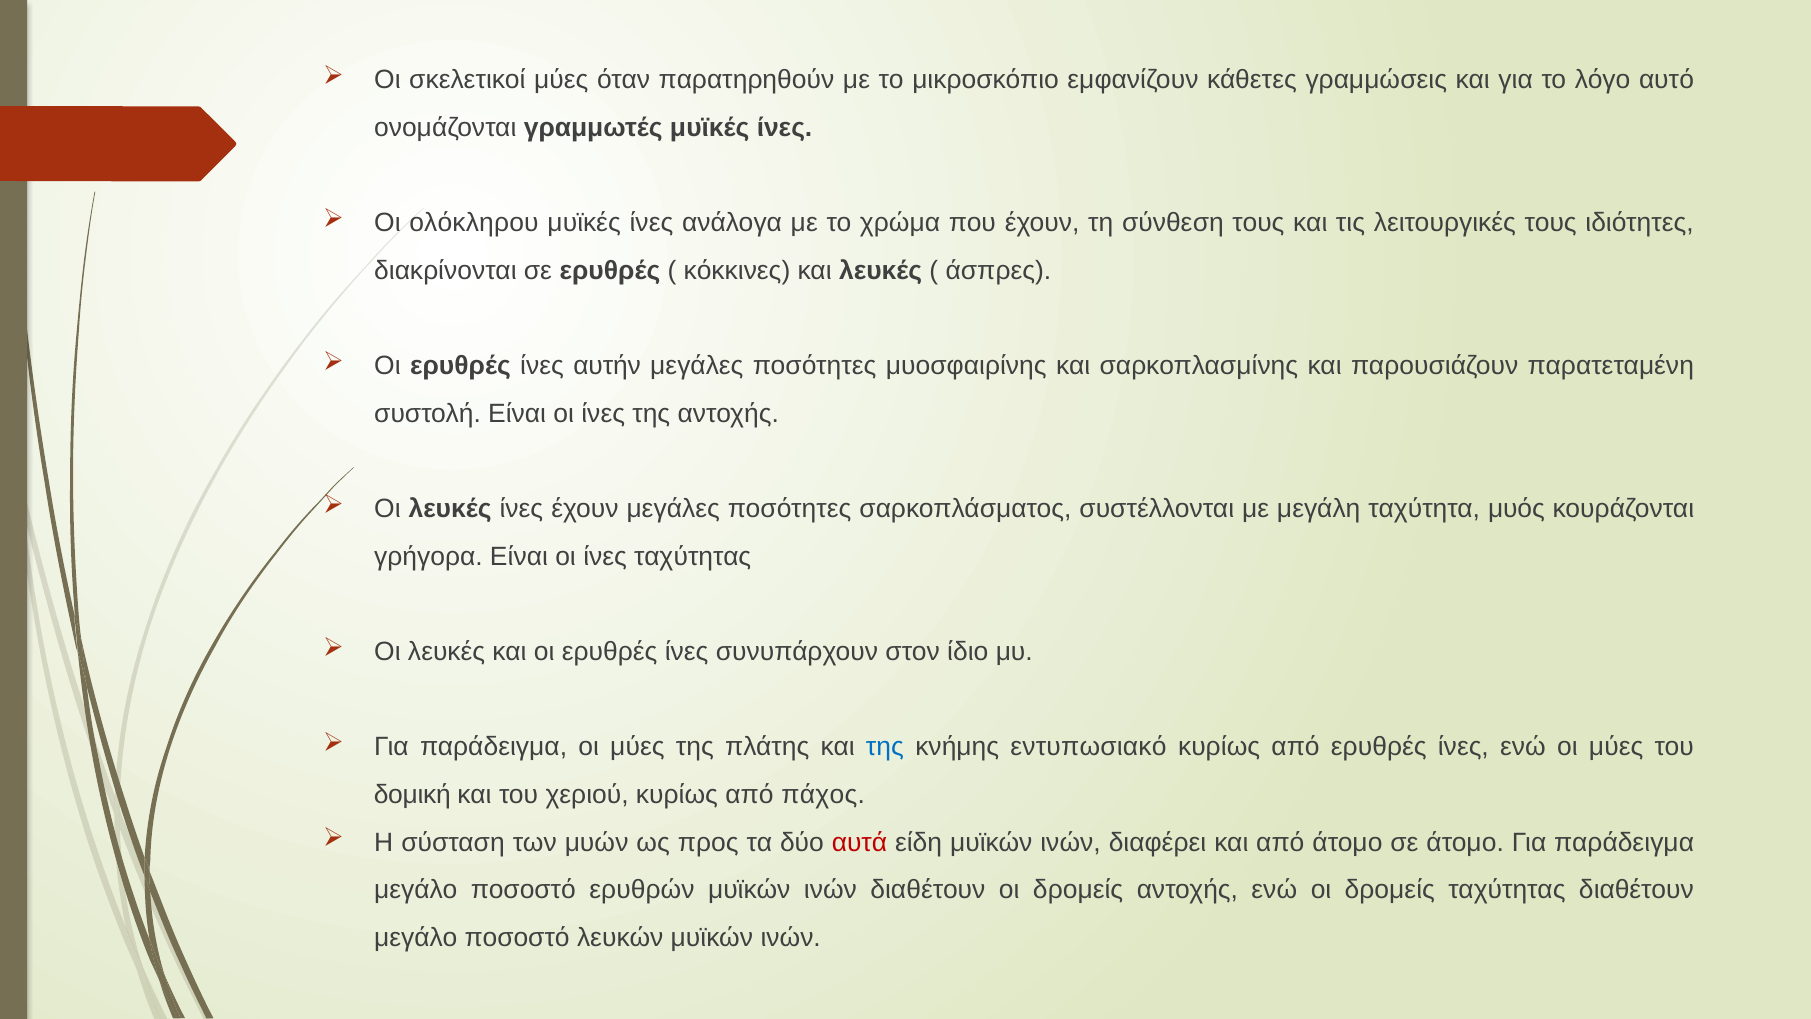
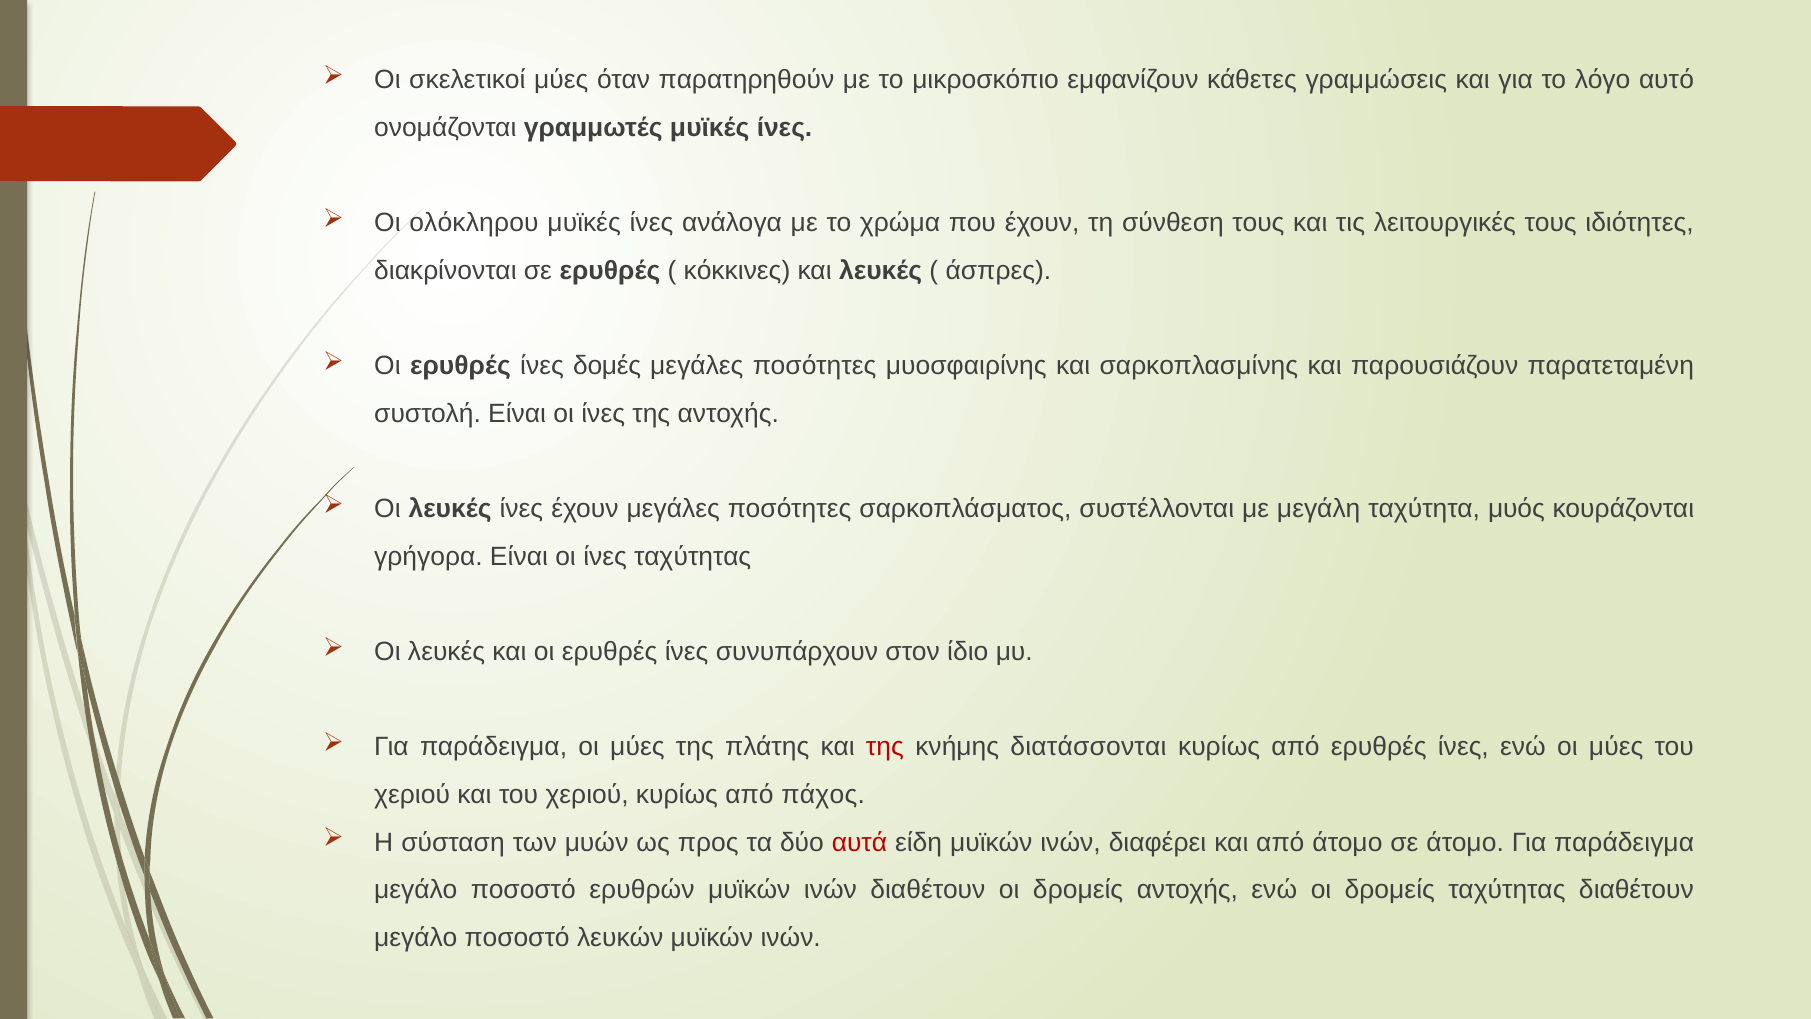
αυτήν: αυτήν -> δομές
της at (885, 747) colour: blue -> red
εντυπωσιακό: εντυπωσιακό -> διατάσσονται
δομική at (412, 795): δομική -> χεριού
